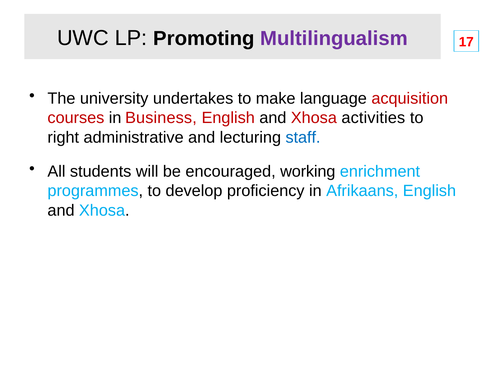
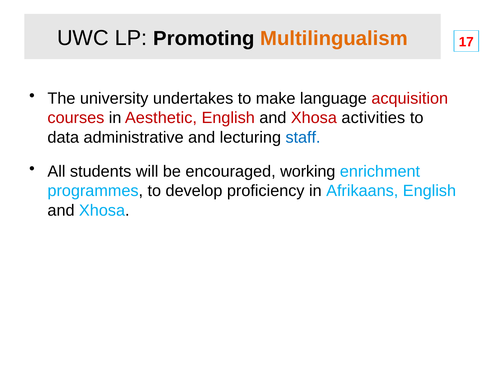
Multilingualism colour: purple -> orange
Business: Business -> Aesthetic
right: right -> data
